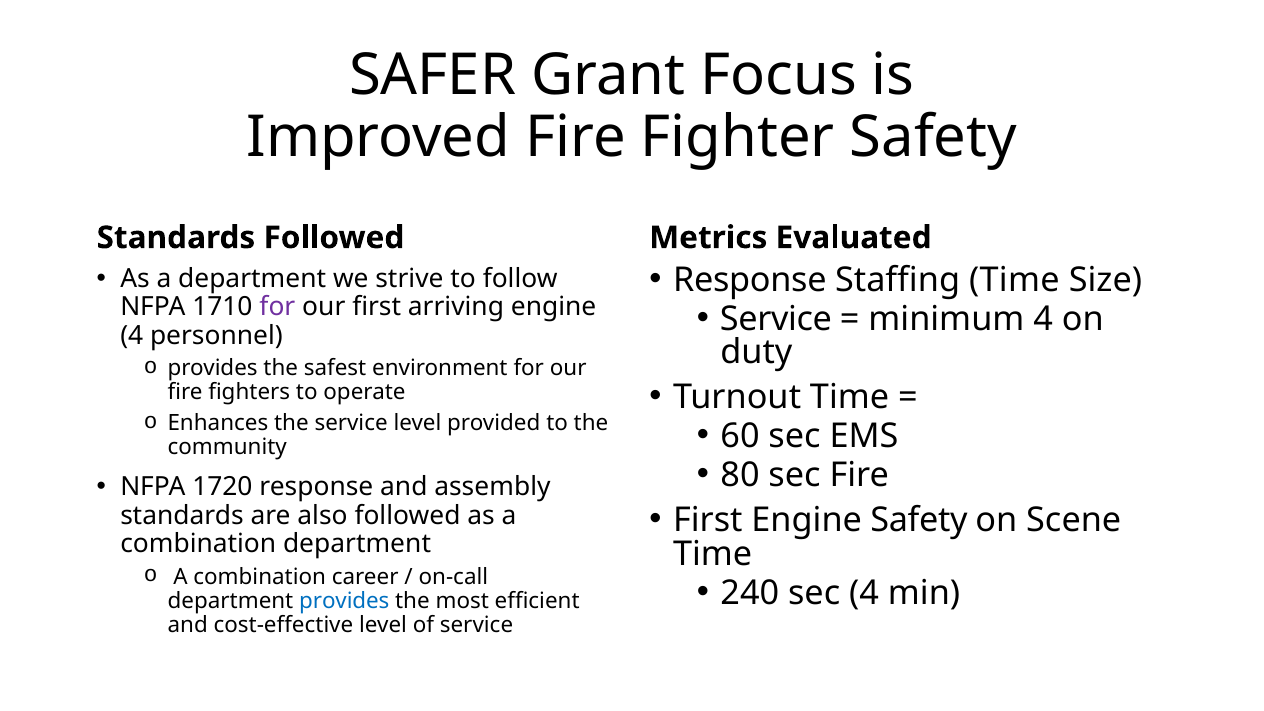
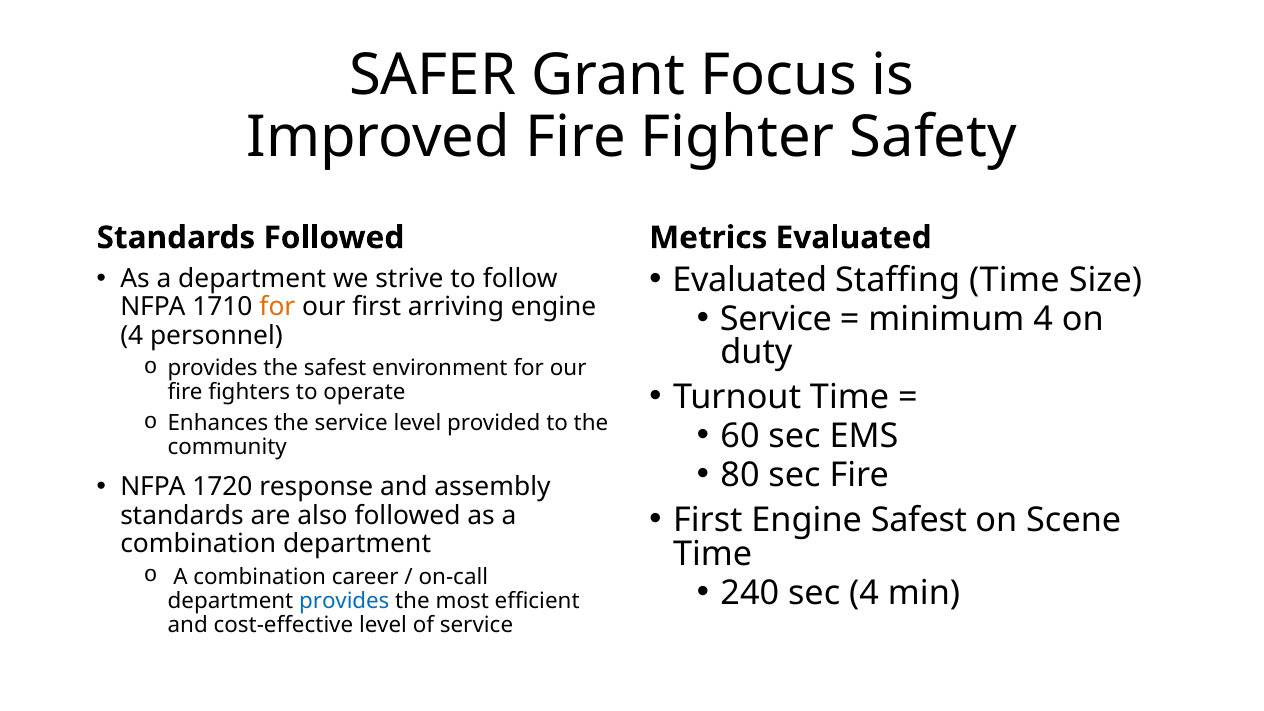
Response at (750, 280): Response -> Evaluated
for at (277, 307) colour: purple -> orange
Engine Safety: Safety -> Safest
